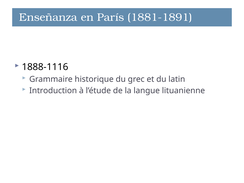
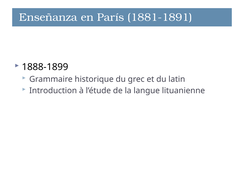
1888-1116: 1888-1116 -> 1888-1899
